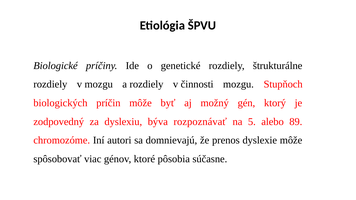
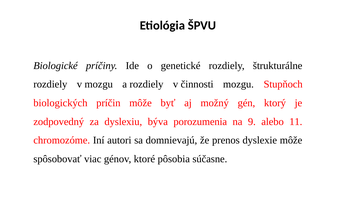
rozpoznávať: rozpoznávať -> porozumenia
5: 5 -> 9
89: 89 -> 11
